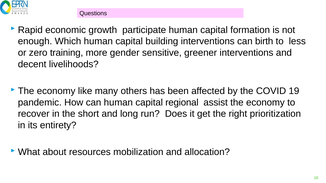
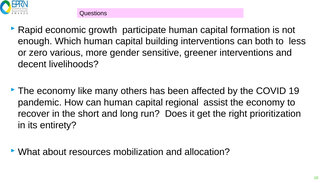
birth: birth -> both
training: training -> various
